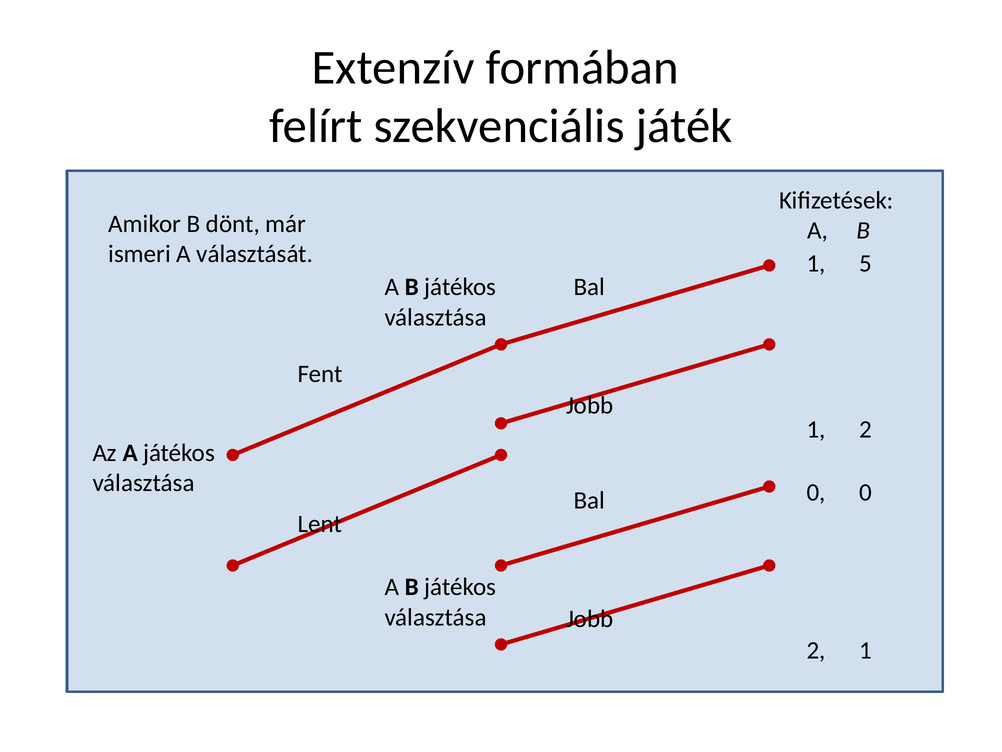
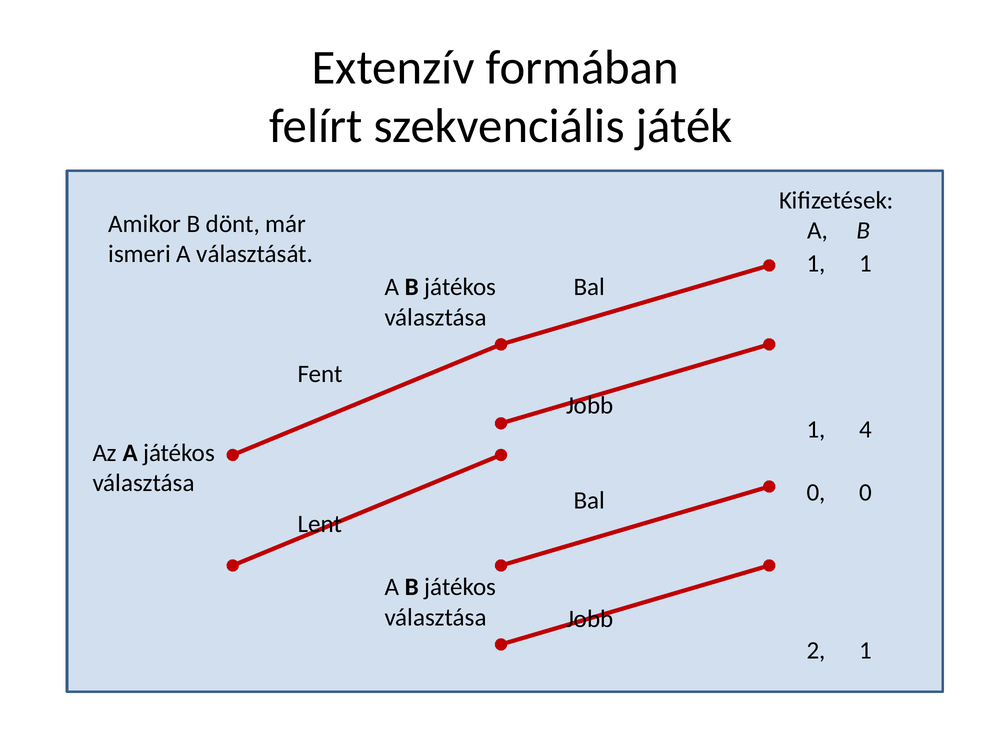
5 at (866, 263): 5 -> 1
1 2: 2 -> 4
